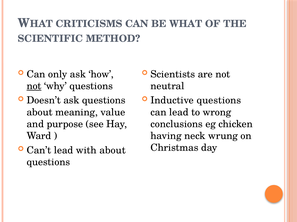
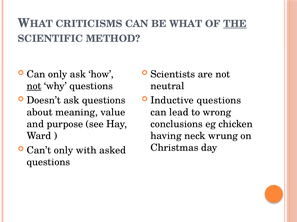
THE underline: none -> present
Can’t lead: lead -> only
with about: about -> asked
